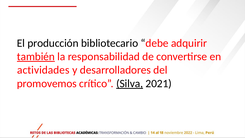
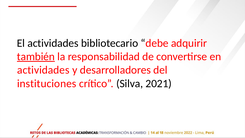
El producción: producción -> actividades
promovemos: promovemos -> instituciones
Silva underline: present -> none
